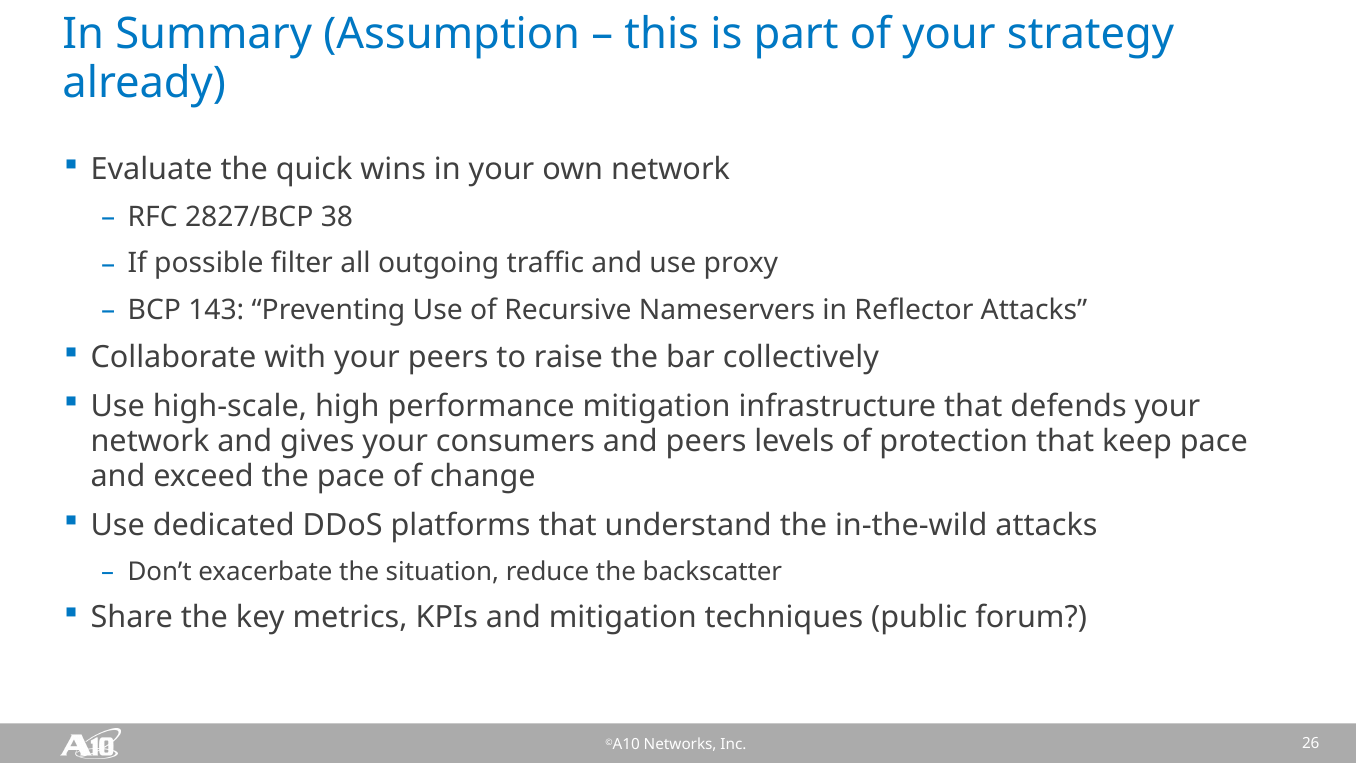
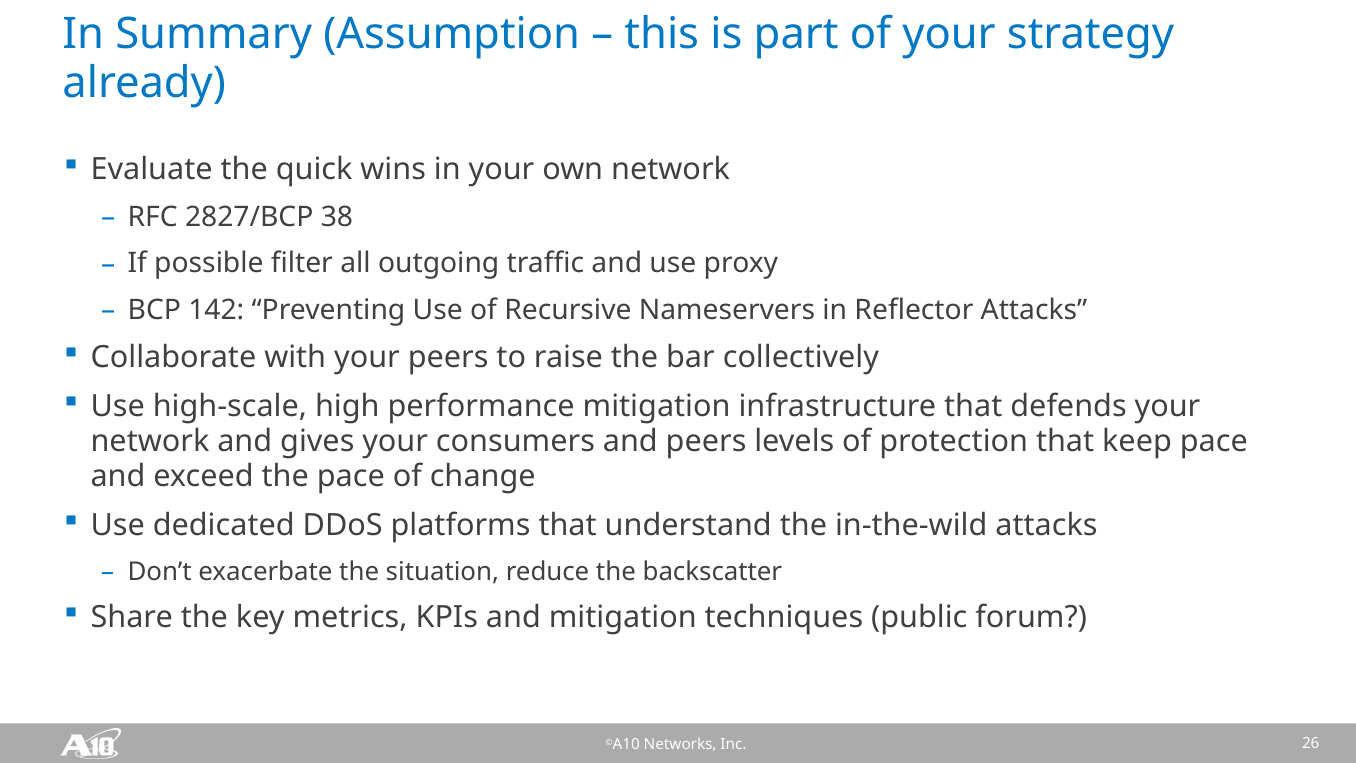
143: 143 -> 142
